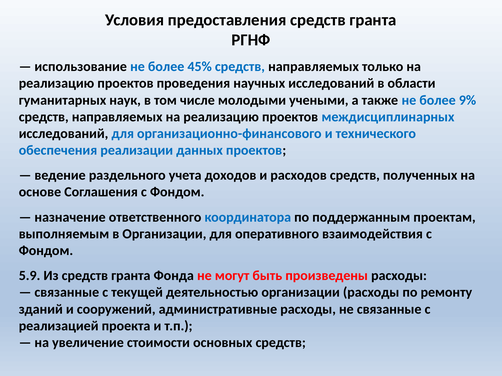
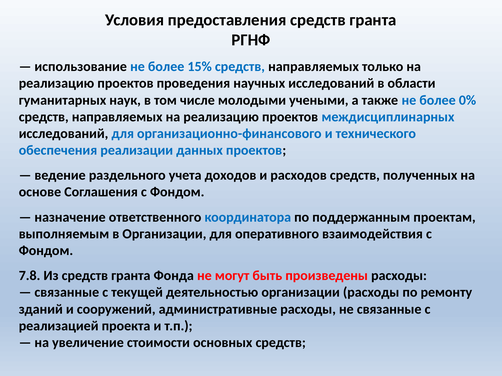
45%: 45% -> 15%
9%: 9% -> 0%
5.9: 5.9 -> 7.8
